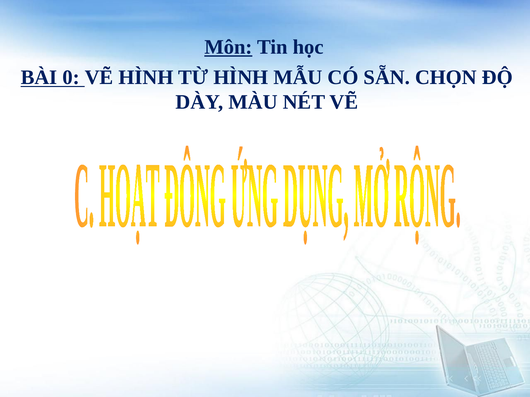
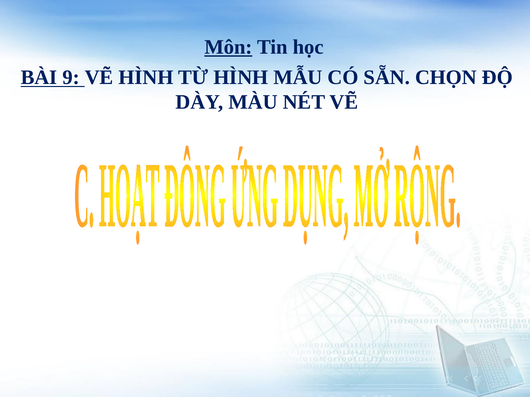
0: 0 -> 9
